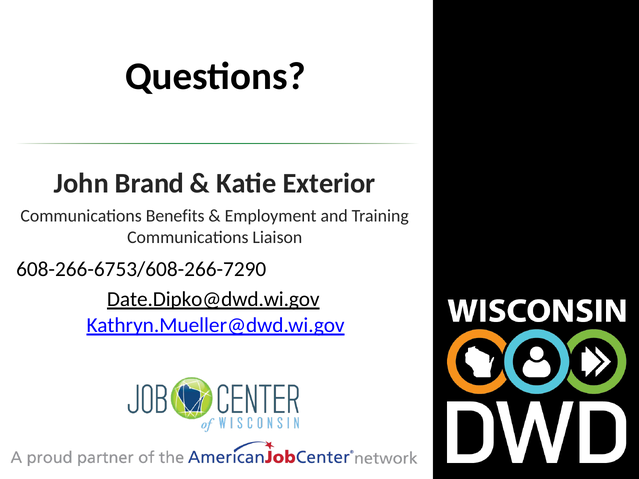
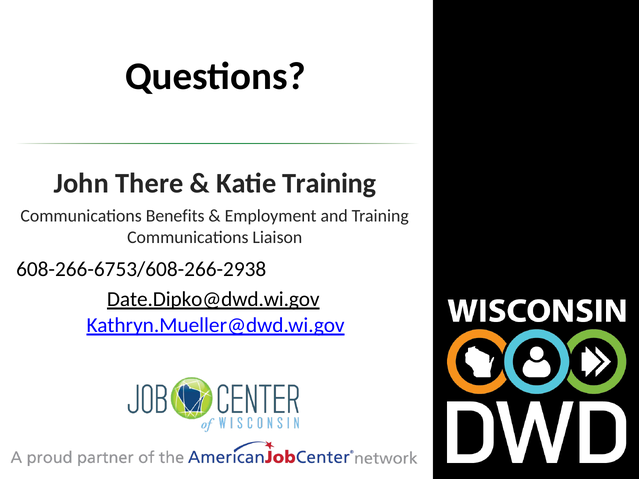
Brand: Brand -> There
Katie Exterior: Exterior -> Training
608-266-6753/608-266-7290: 608-266-6753/608-266-7290 -> 608-266-6753/608-266-2938
